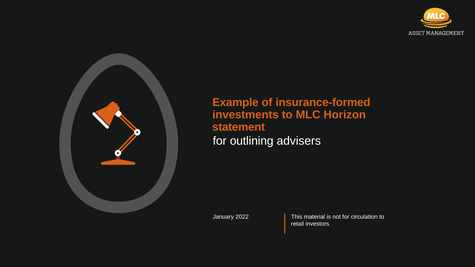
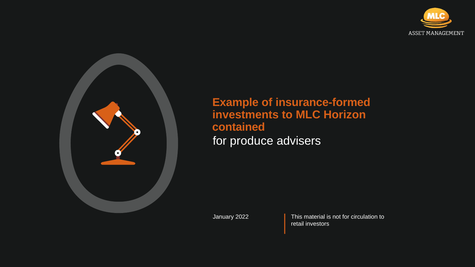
statement: statement -> contained
outlining: outlining -> produce
